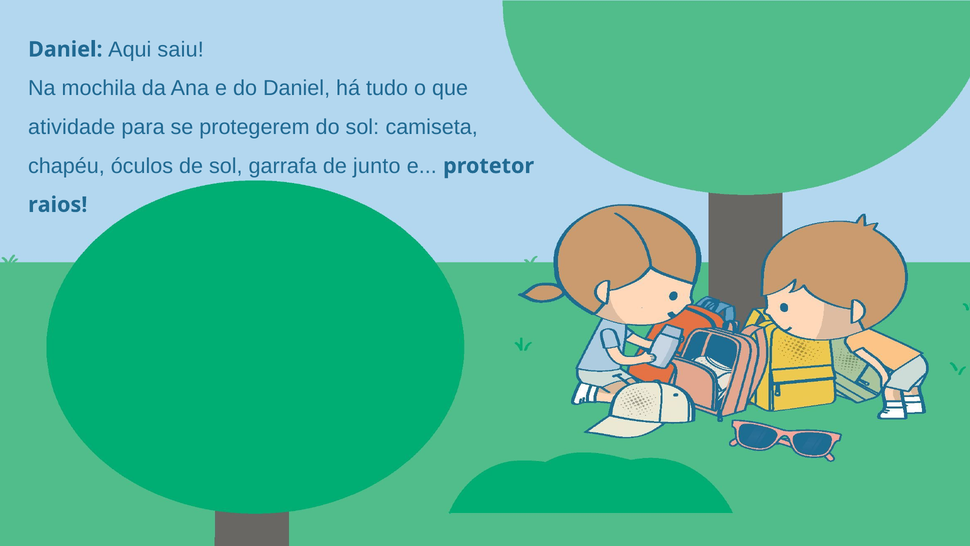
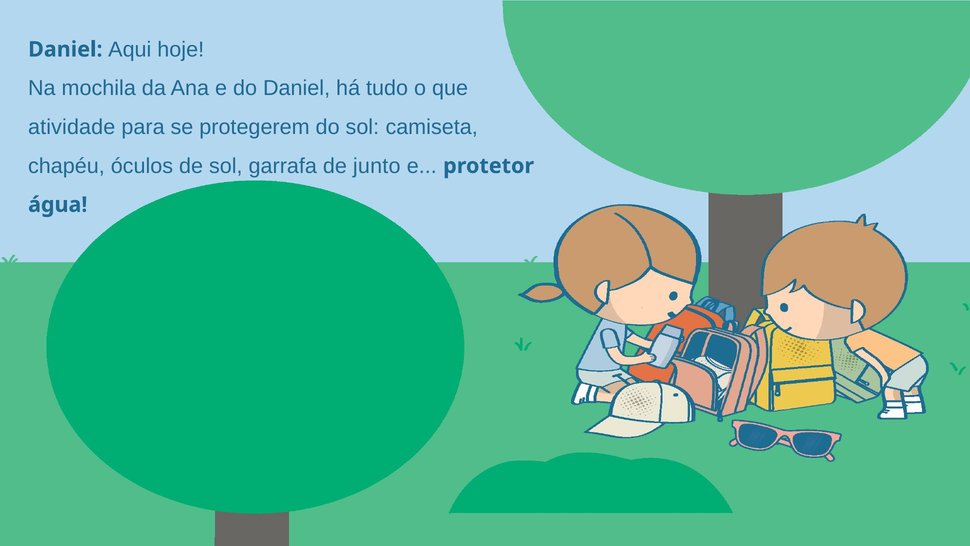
saiu: saiu -> hoje
raios: raios -> água
